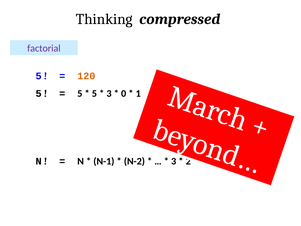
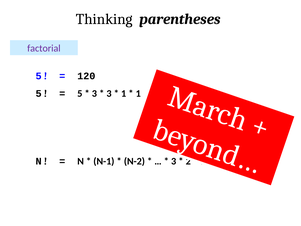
compressed: compressed -> parentheses
120 colour: orange -> black
5 at (94, 93): 5 -> 3
0 at (124, 93): 0 -> 1
